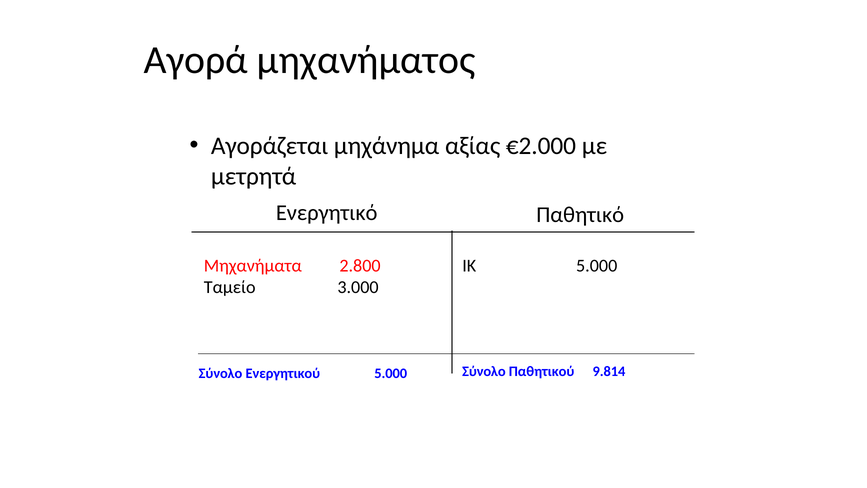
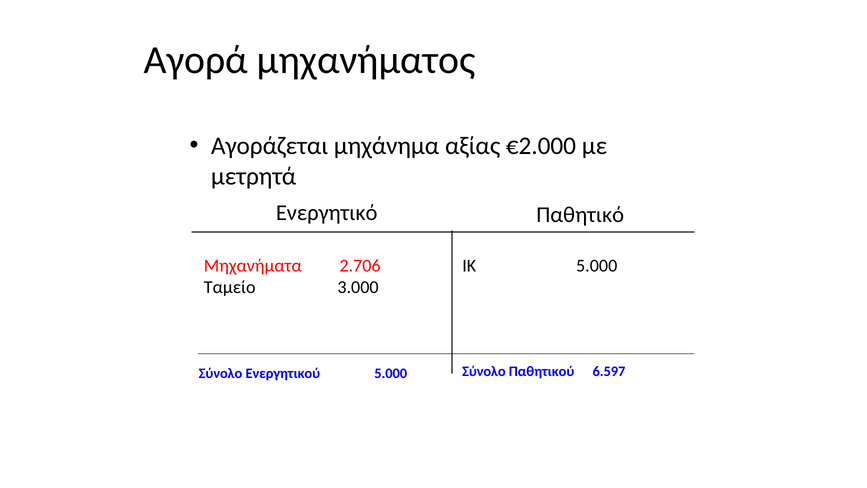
2.800: 2.800 -> 2.706
9.814: 9.814 -> 6.597
